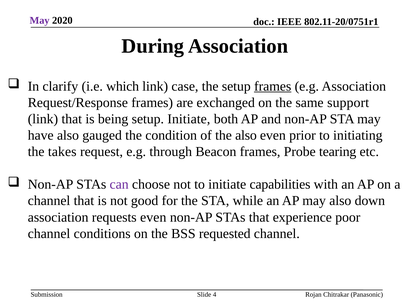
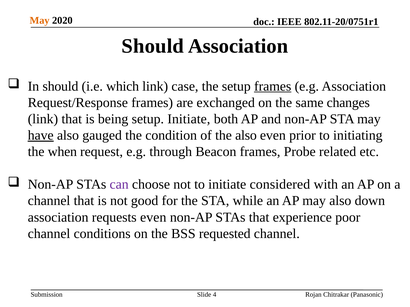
May at (40, 21) colour: purple -> orange
During at (153, 46): During -> Should
In clarify: clarify -> should
support: support -> changes
have underline: none -> present
takes: takes -> when
tearing: tearing -> related
capabilities: capabilities -> considered
